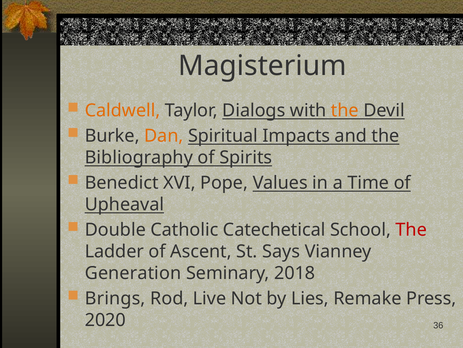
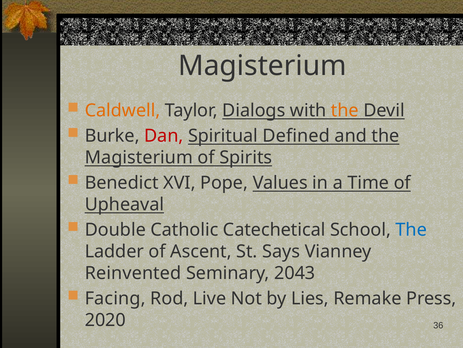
Dan colour: orange -> red
Impacts: Impacts -> Defined
Bibliography at (139, 157): Bibliography -> Magisterium
The at (411, 229) colour: red -> blue
Generation: Generation -> Reinvented
2018: 2018 -> 2043
Brings: Brings -> Facing
